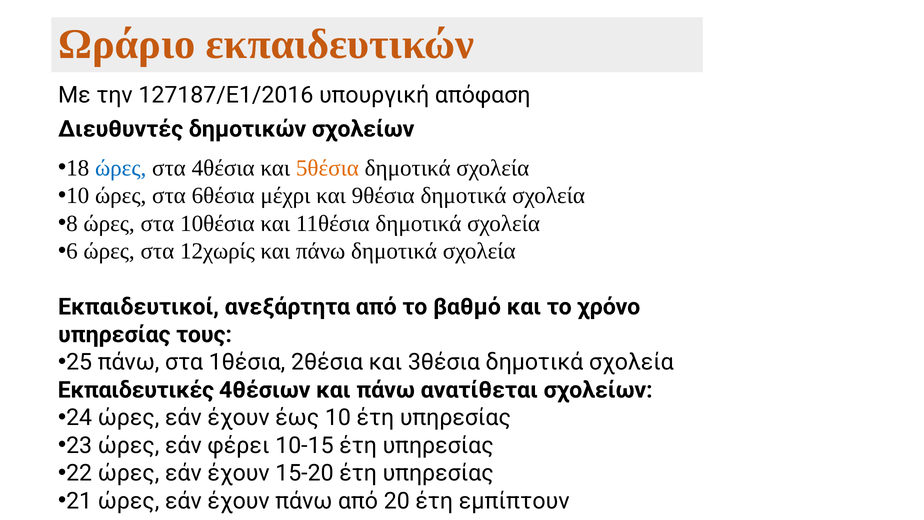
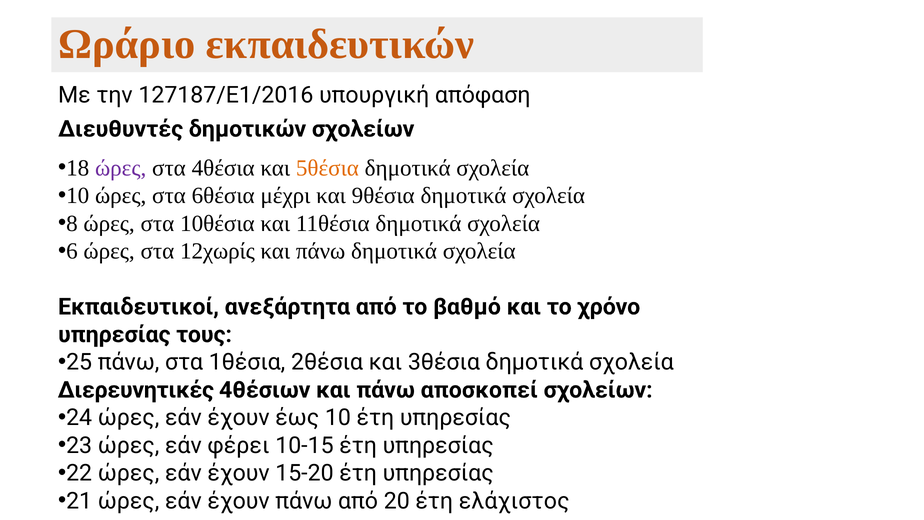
ώρες at (121, 168) colour: blue -> purple
Εκπαιδευτικές: Εκπαιδευτικές -> Διερευνητικές
ανατίθεται: ανατίθεται -> αποσκοπεί
εμπίπτουν: εμπίπτουν -> ελάχιστος
